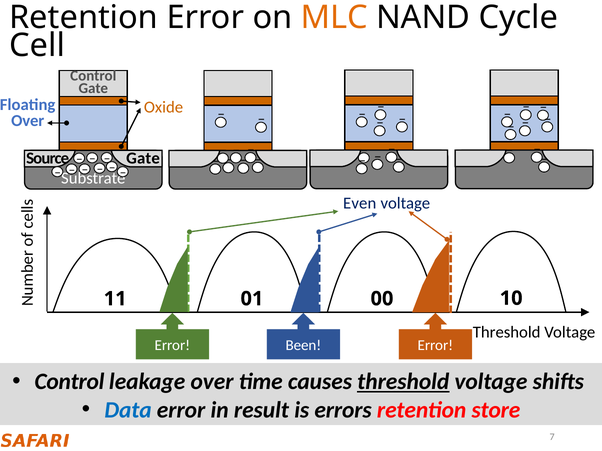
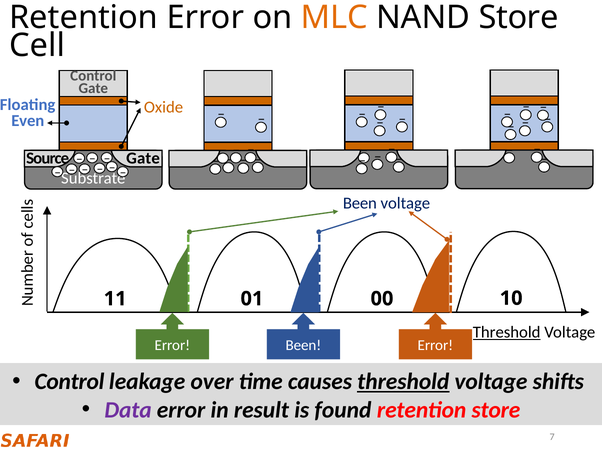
NAND Cycle: Cycle -> Store
Over at (28, 121): Over -> Even
Even at (360, 203): Even -> Been
Threshold at (507, 333) underline: none -> present
Data colour: blue -> purple
errors: errors -> found
